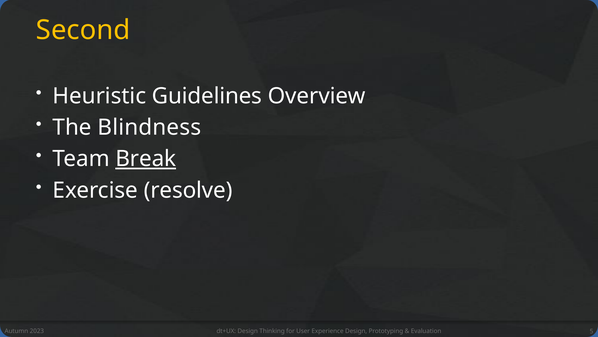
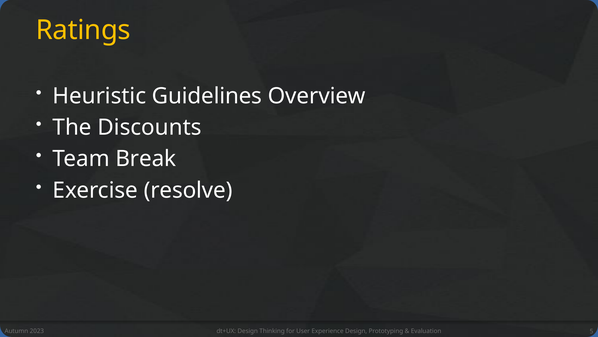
Second: Second -> Ratings
Blindness: Blindness -> Discounts
Break underline: present -> none
